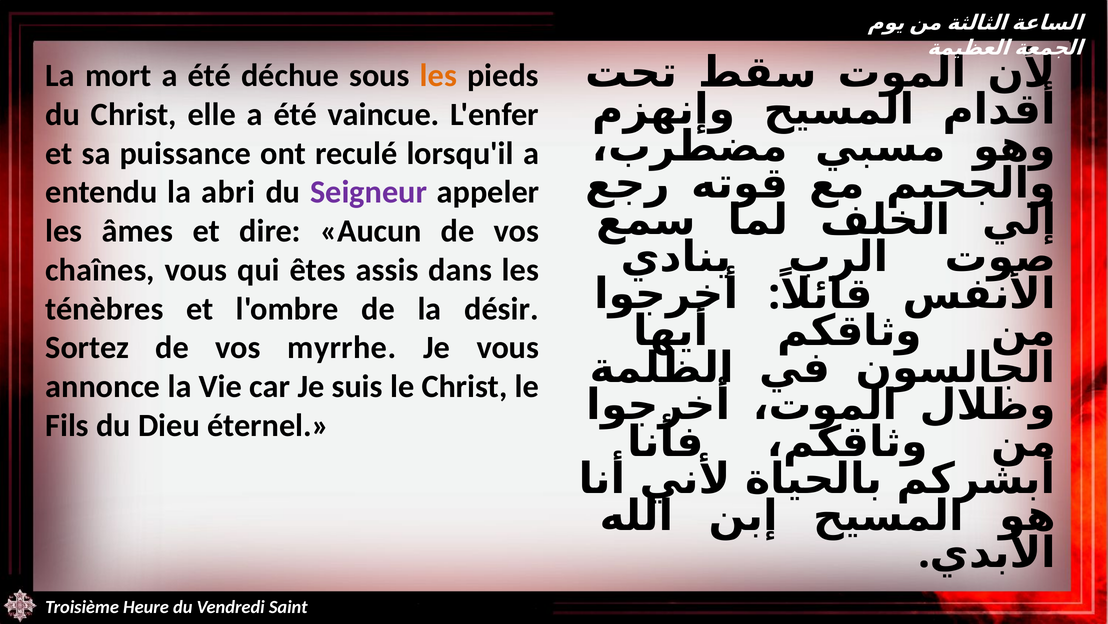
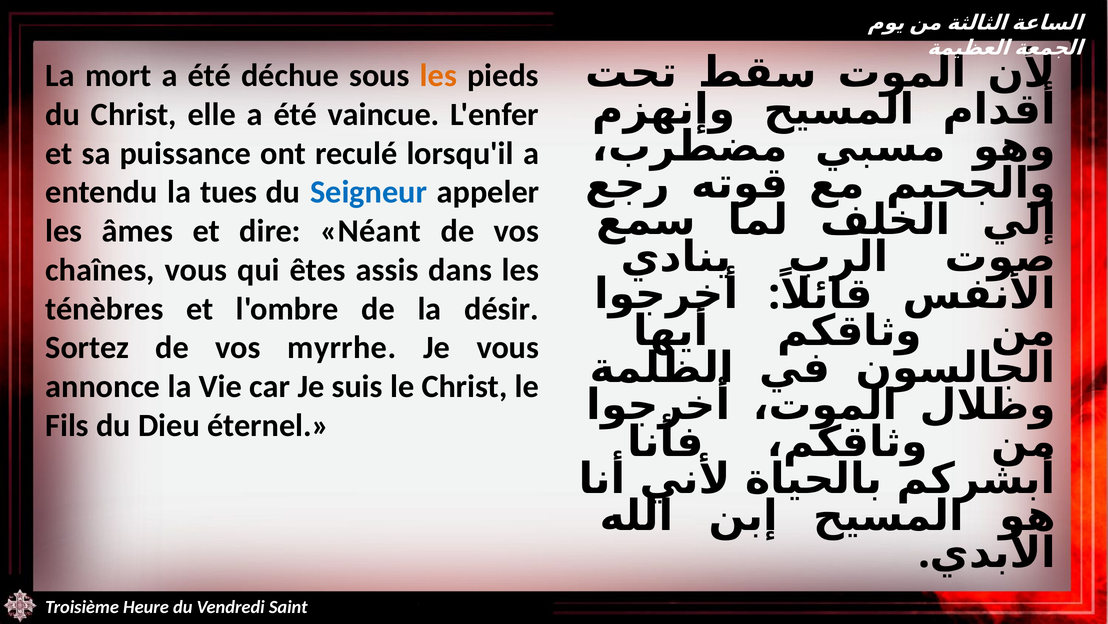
abri: abri -> tues
Seigneur colour: purple -> blue
Aucun: Aucun -> Néant
